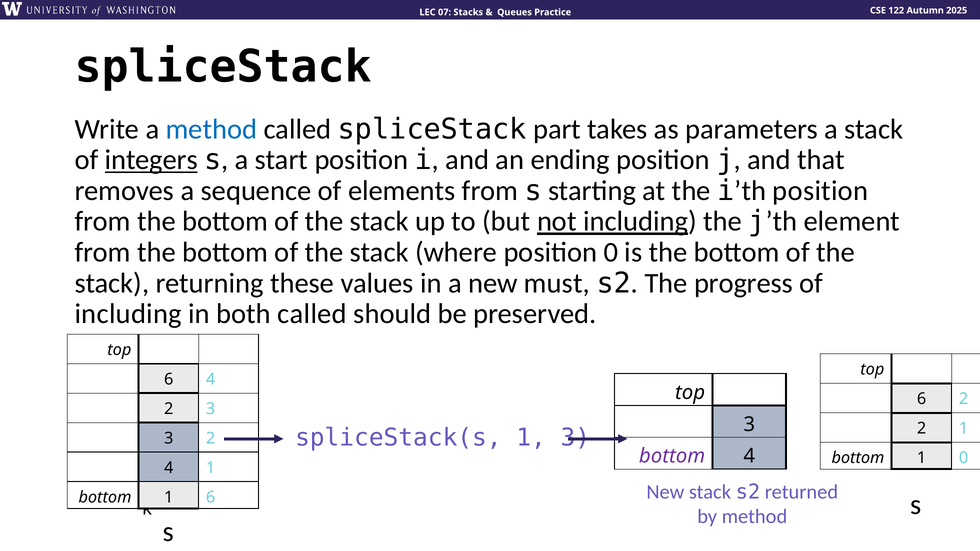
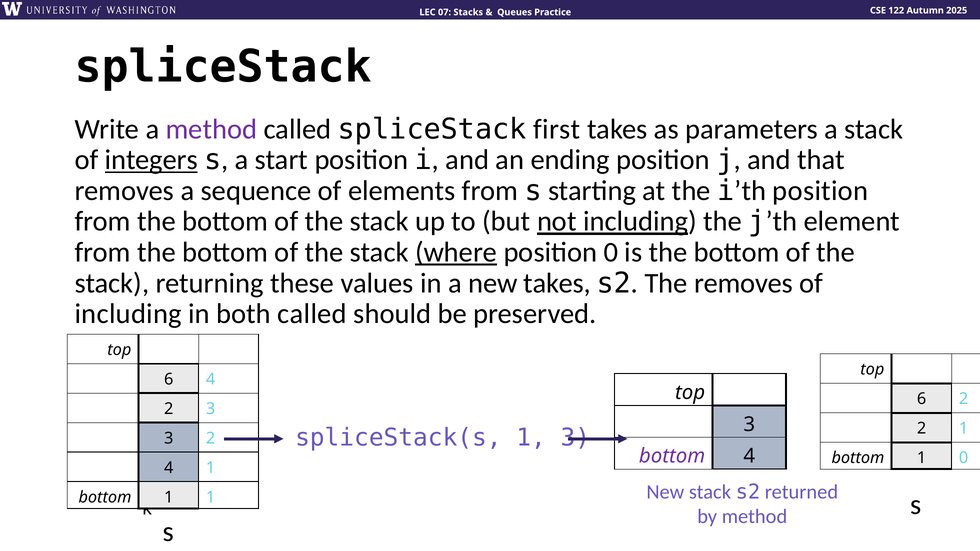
method at (211, 129) colour: blue -> purple
part: part -> first
where underline: none -> present
new must: must -> takes
The progress: progress -> removes
6 at (211, 497): 6 -> 1
